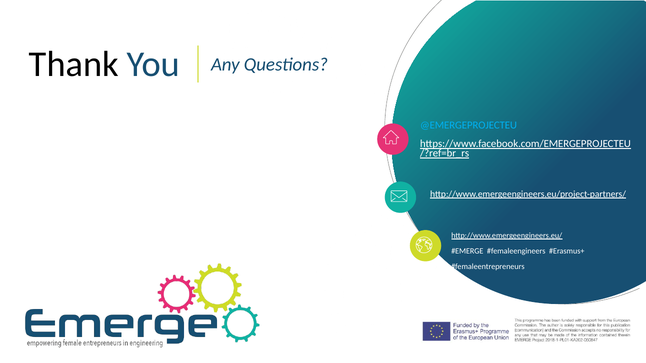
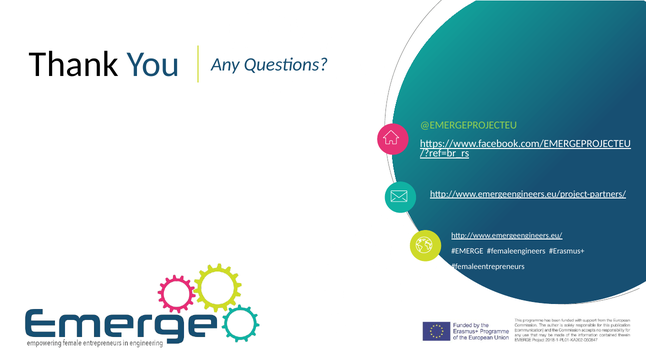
@EMERGEPROJECTEU colour: light blue -> light green
